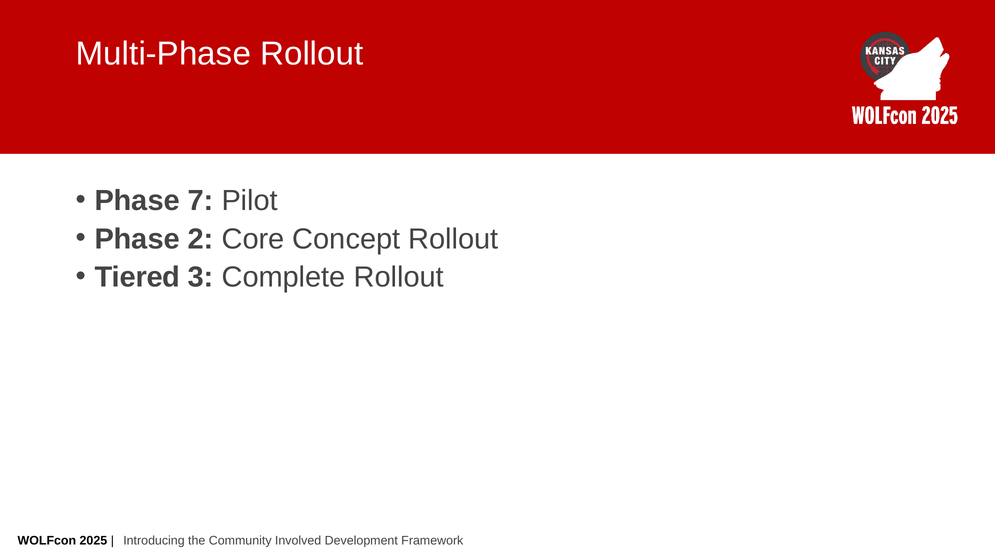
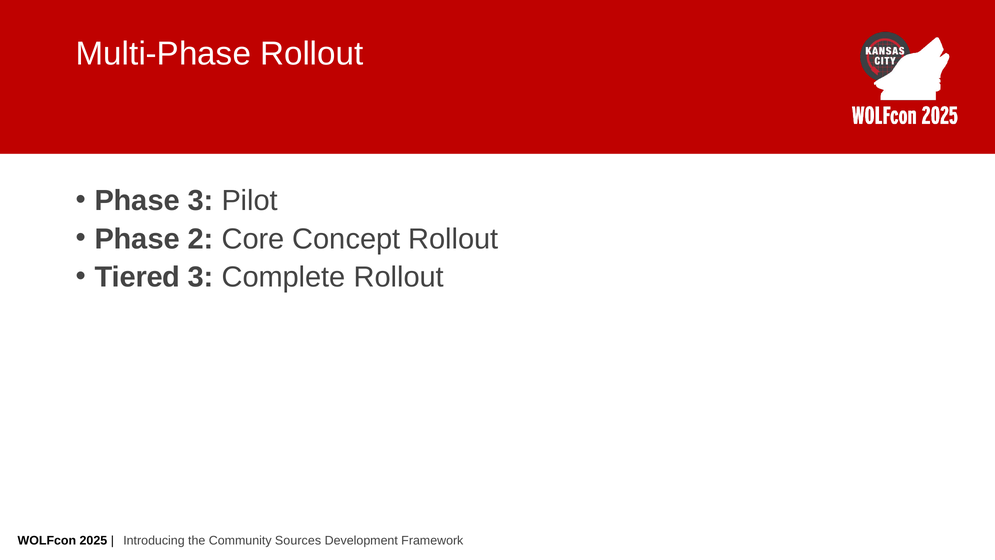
Phase 7: 7 -> 3
Involved: Involved -> Sources
